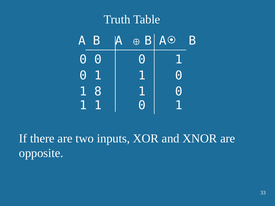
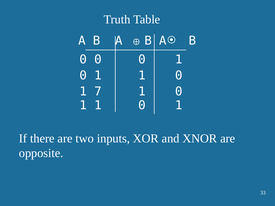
8: 8 -> 7
